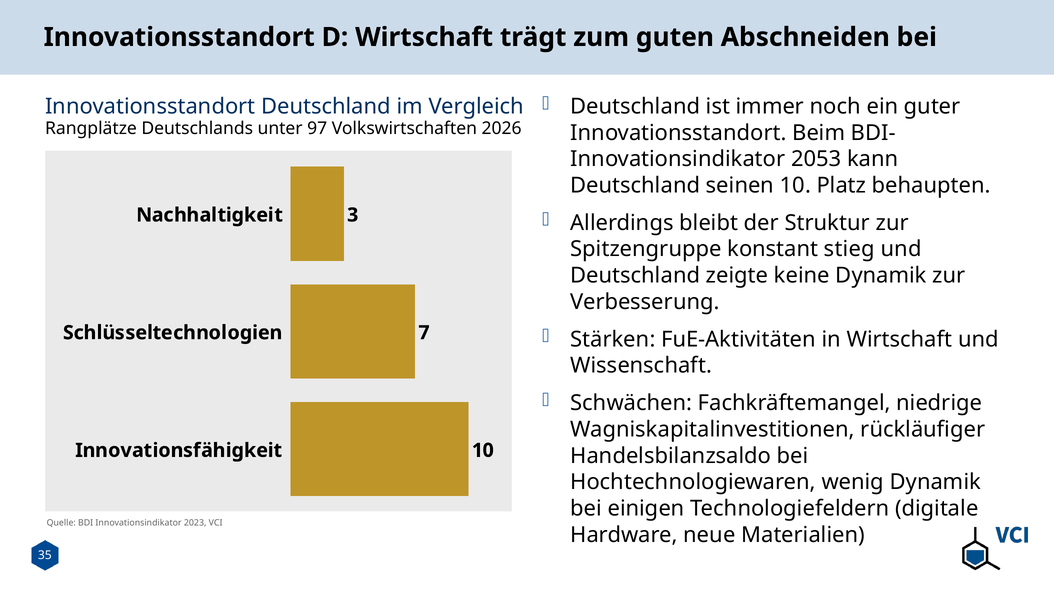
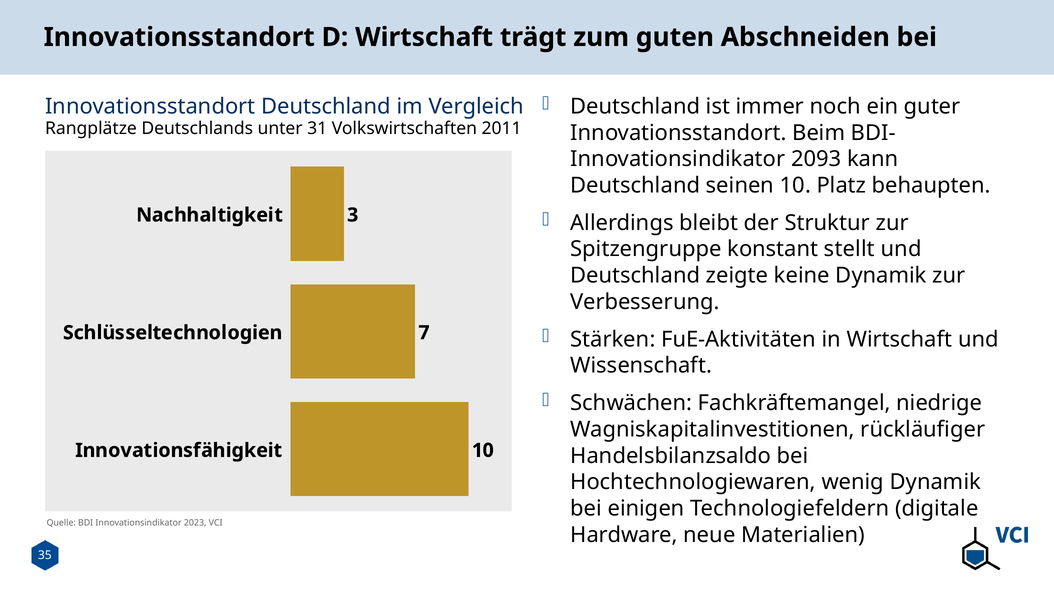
97: 97 -> 31
2026: 2026 -> 2011
2053: 2053 -> 2093
stieg: stieg -> stellt
